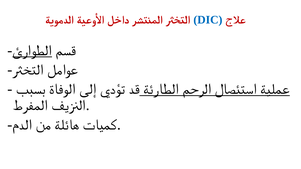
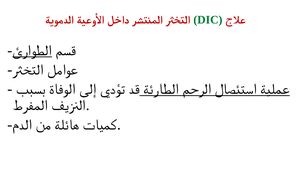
DIC colour: blue -> green
